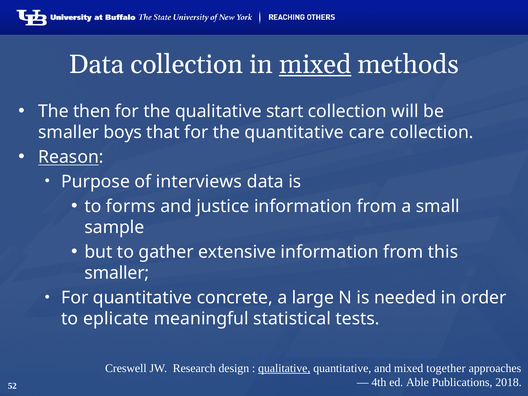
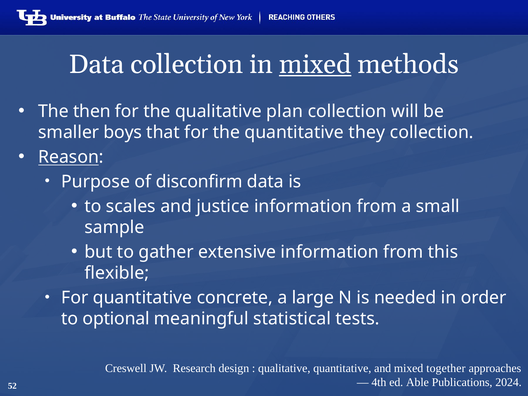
start: start -> plan
care: care -> they
interviews: interviews -> disconfirm
forms: forms -> scales
smaller at (117, 273): smaller -> flexible
eplicate: eplicate -> optional
qualitative at (284, 368) underline: present -> none
2018: 2018 -> 2024
